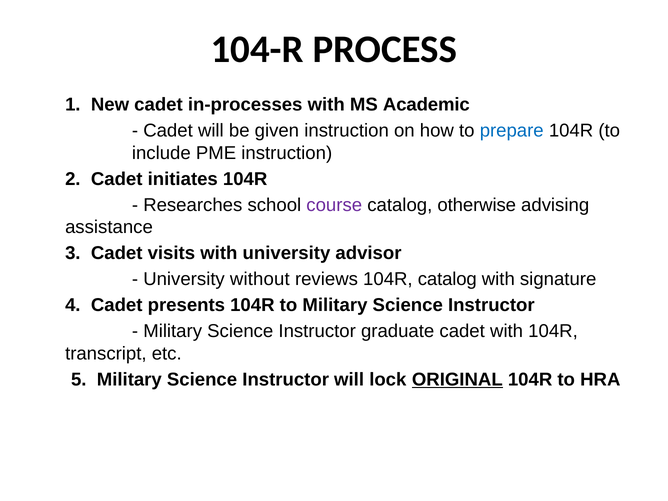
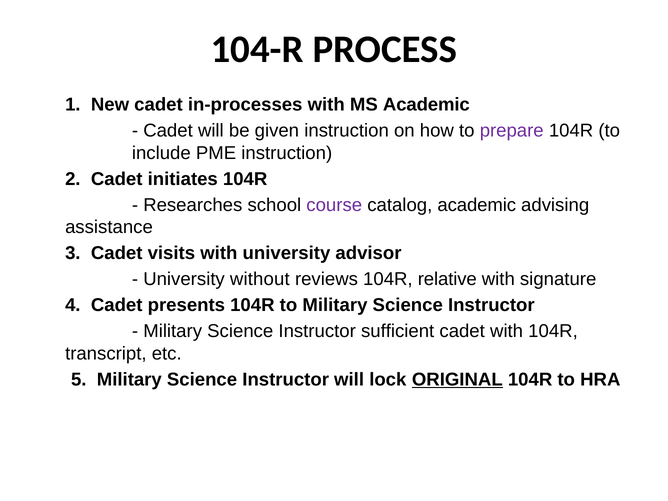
prepare colour: blue -> purple
catalog otherwise: otherwise -> academic
104R catalog: catalog -> relative
graduate: graduate -> sufficient
